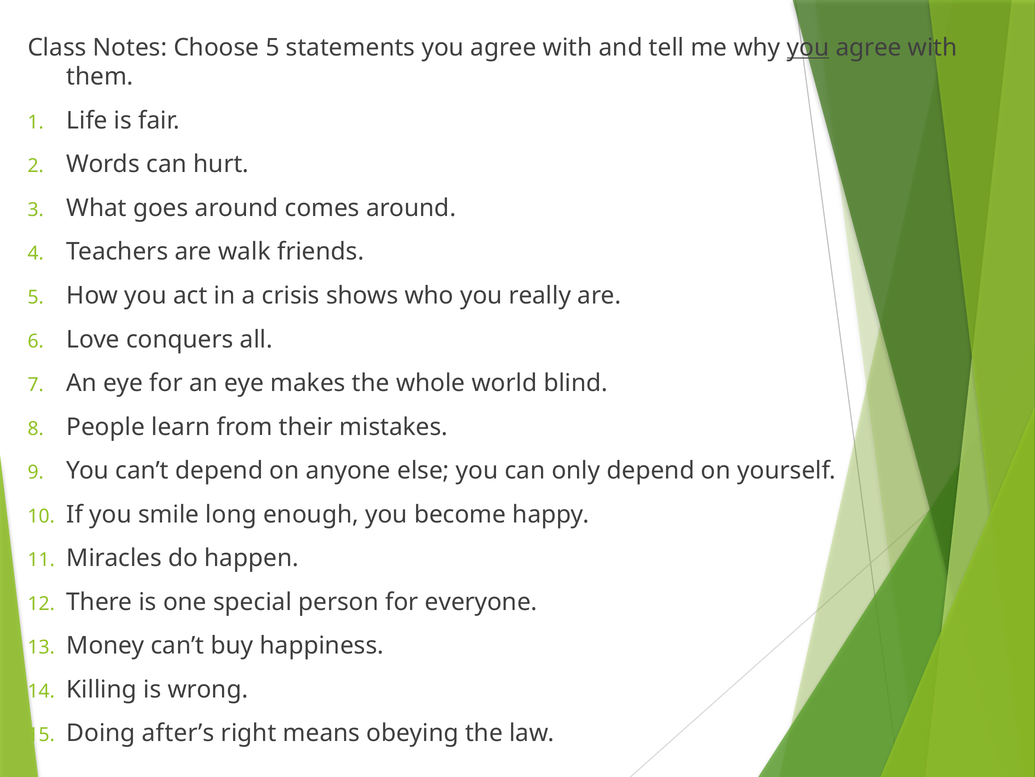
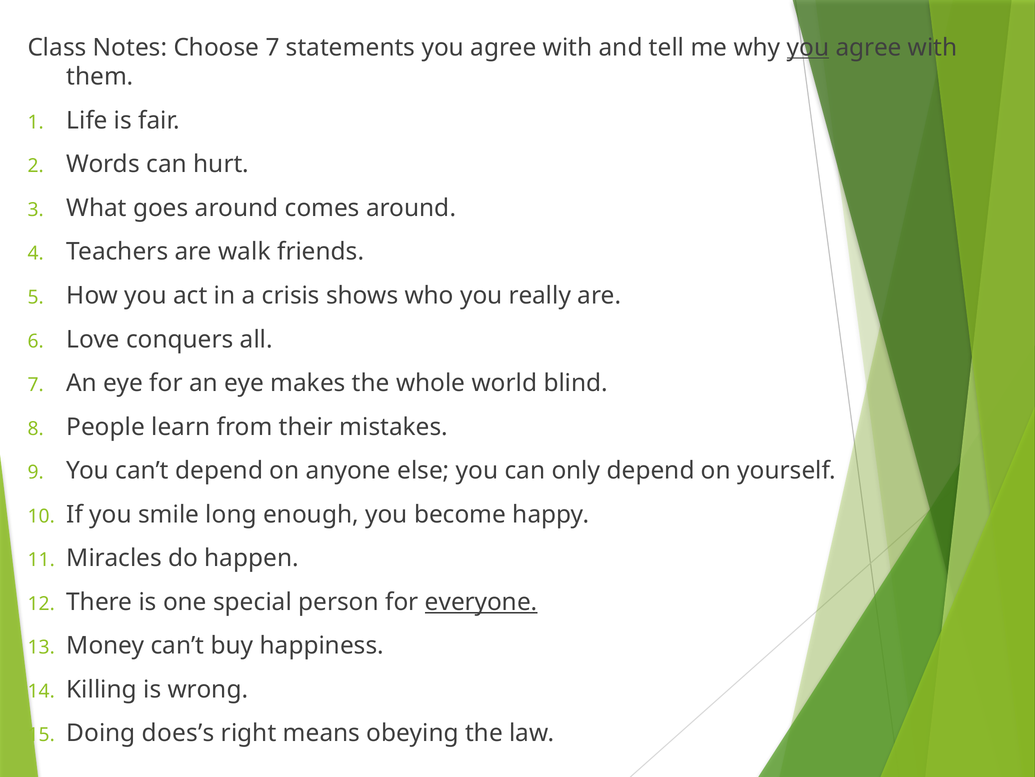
Choose 5: 5 -> 7
everyone underline: none -> present
after’s: after’s -> does’s
